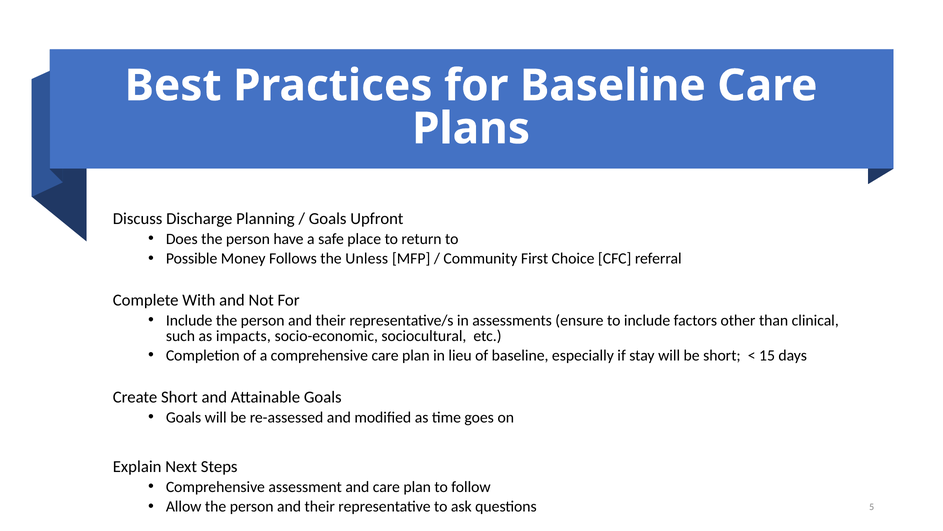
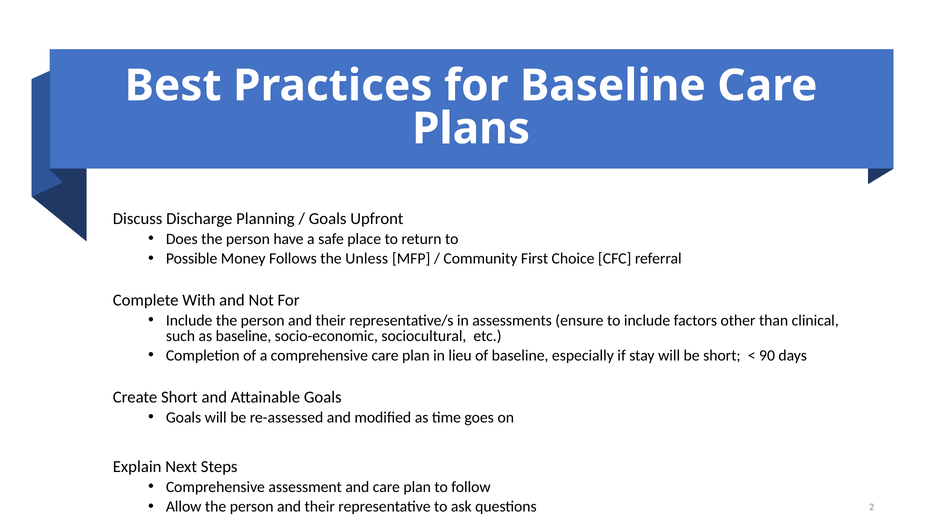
as impacts: impacts -> baseline
15: 15 -> 90
5: 5 -> 2
